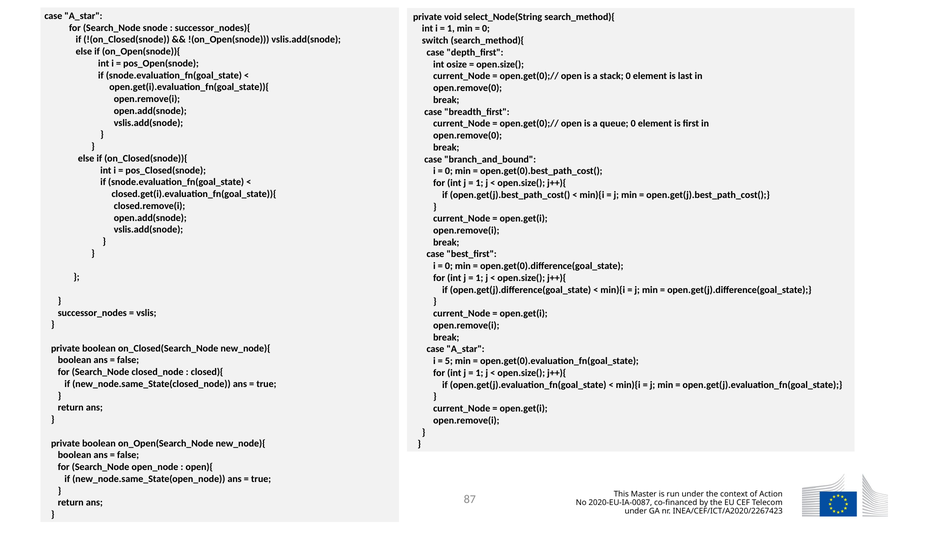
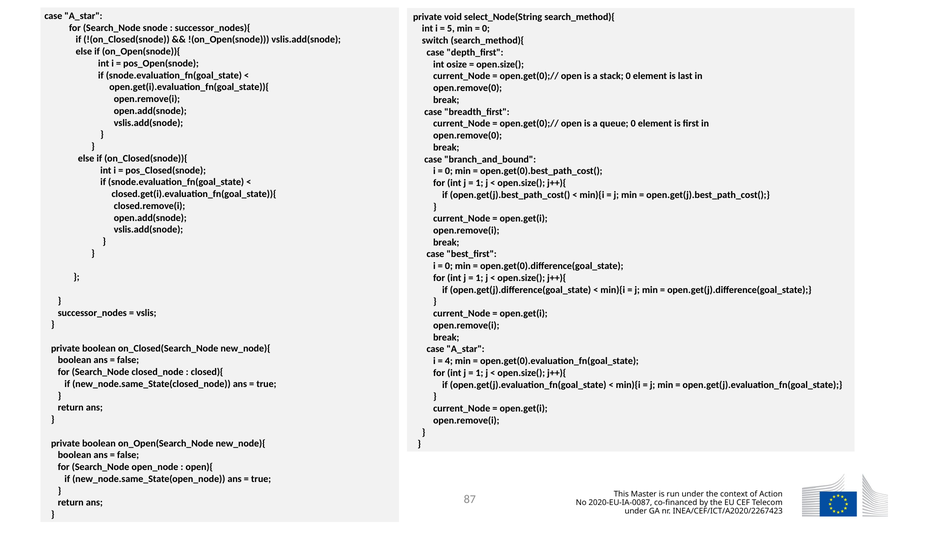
1 at (451, 29): 1 -> 5
5: 5 -> 4
